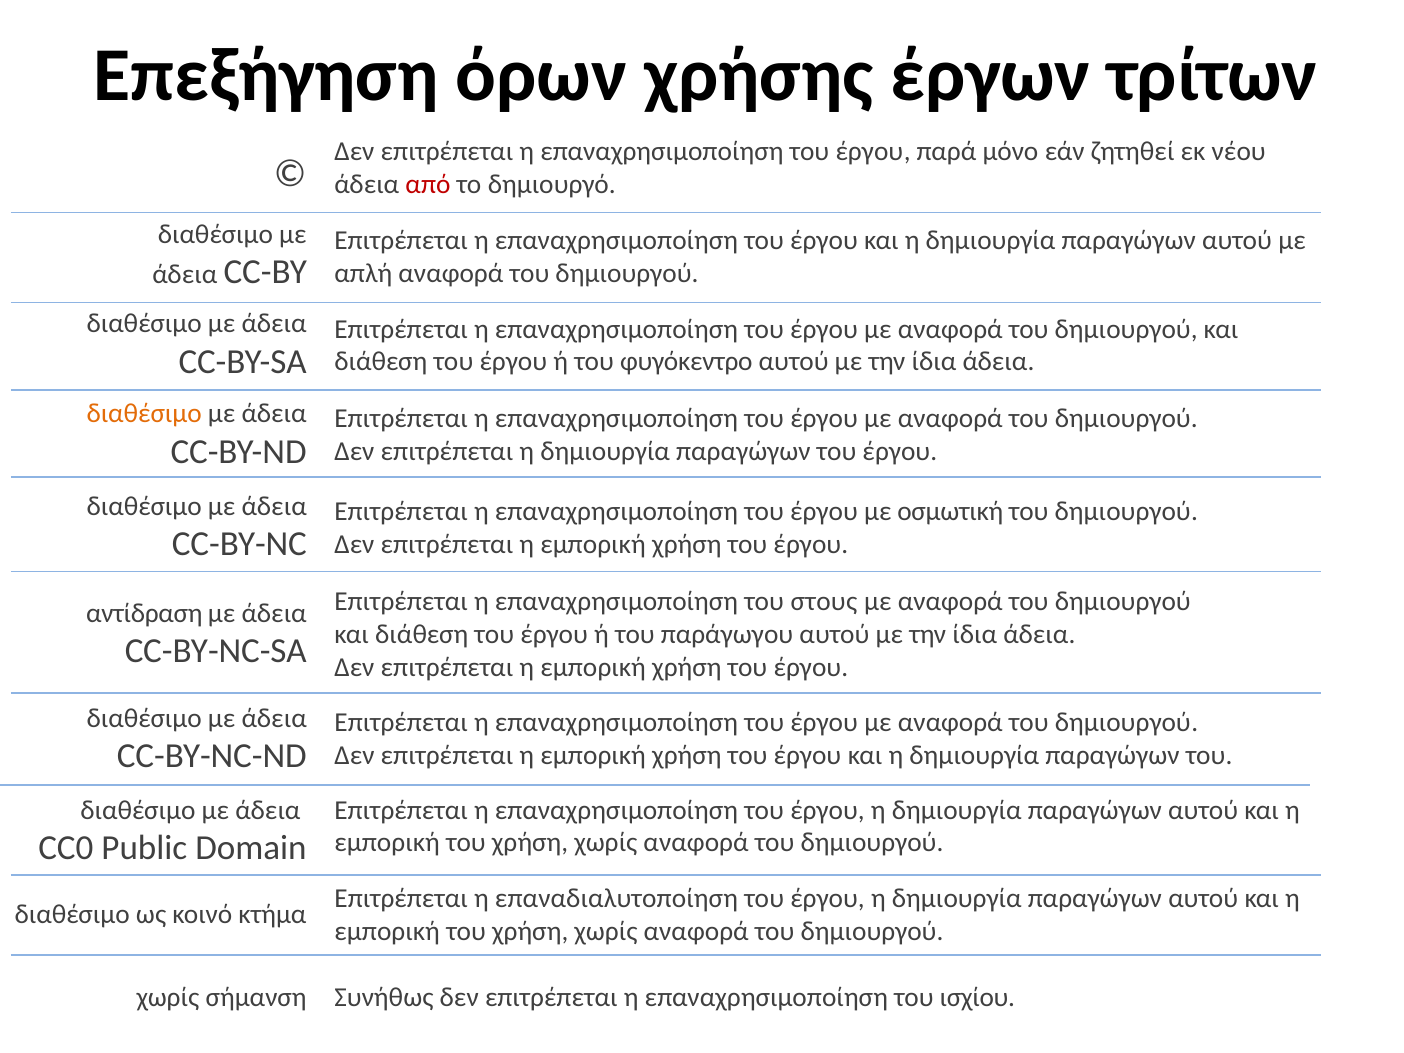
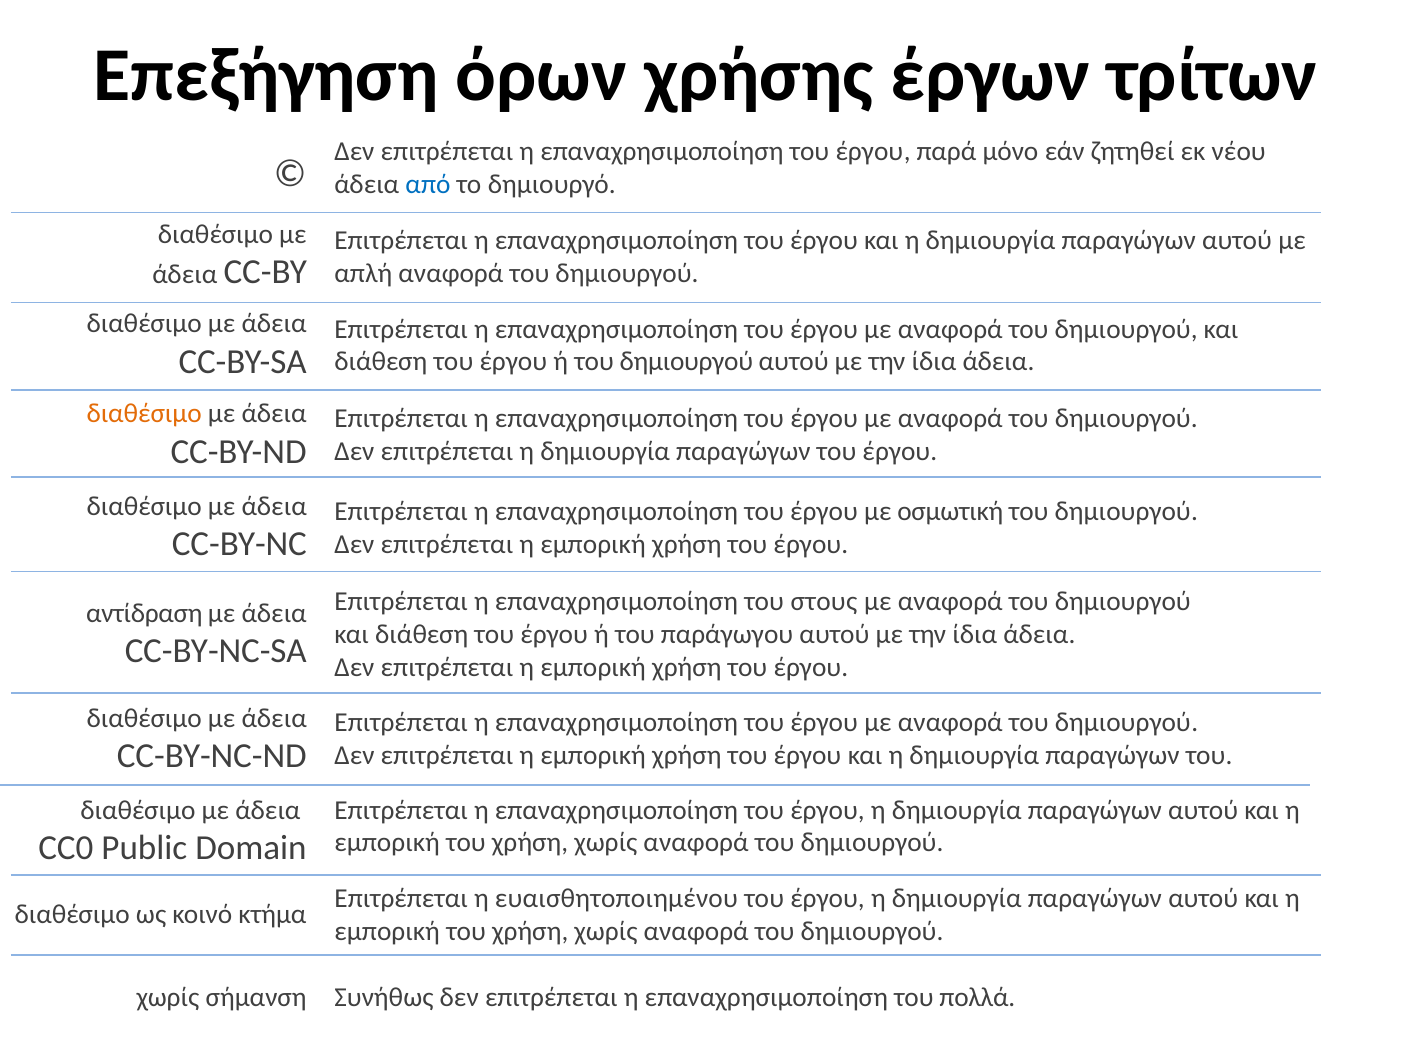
από colour: red -> blue
ή του φυγόκεντρο: φυγόκεντρο -> δημιουργού
επαναδιαλυτοποίηση: επαναδιαλυτοποίηση -> ευαισθητοποιημένου
ισχίου: ισχίου -> πολλά
